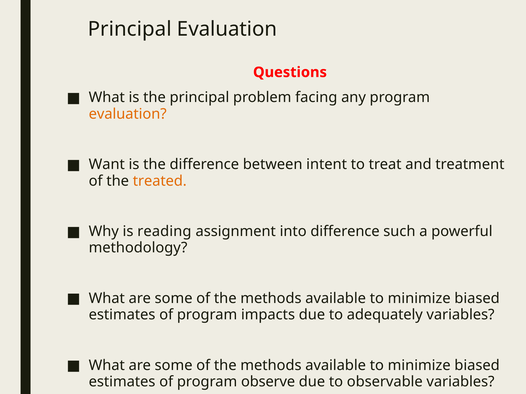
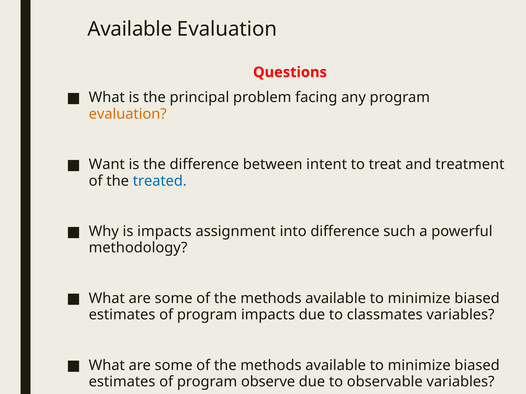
Principal at (130, 29): Principal -> Available
treated colour: orange -> blue
is reading: reading -> impacts
adequately: adequately -> classmates
